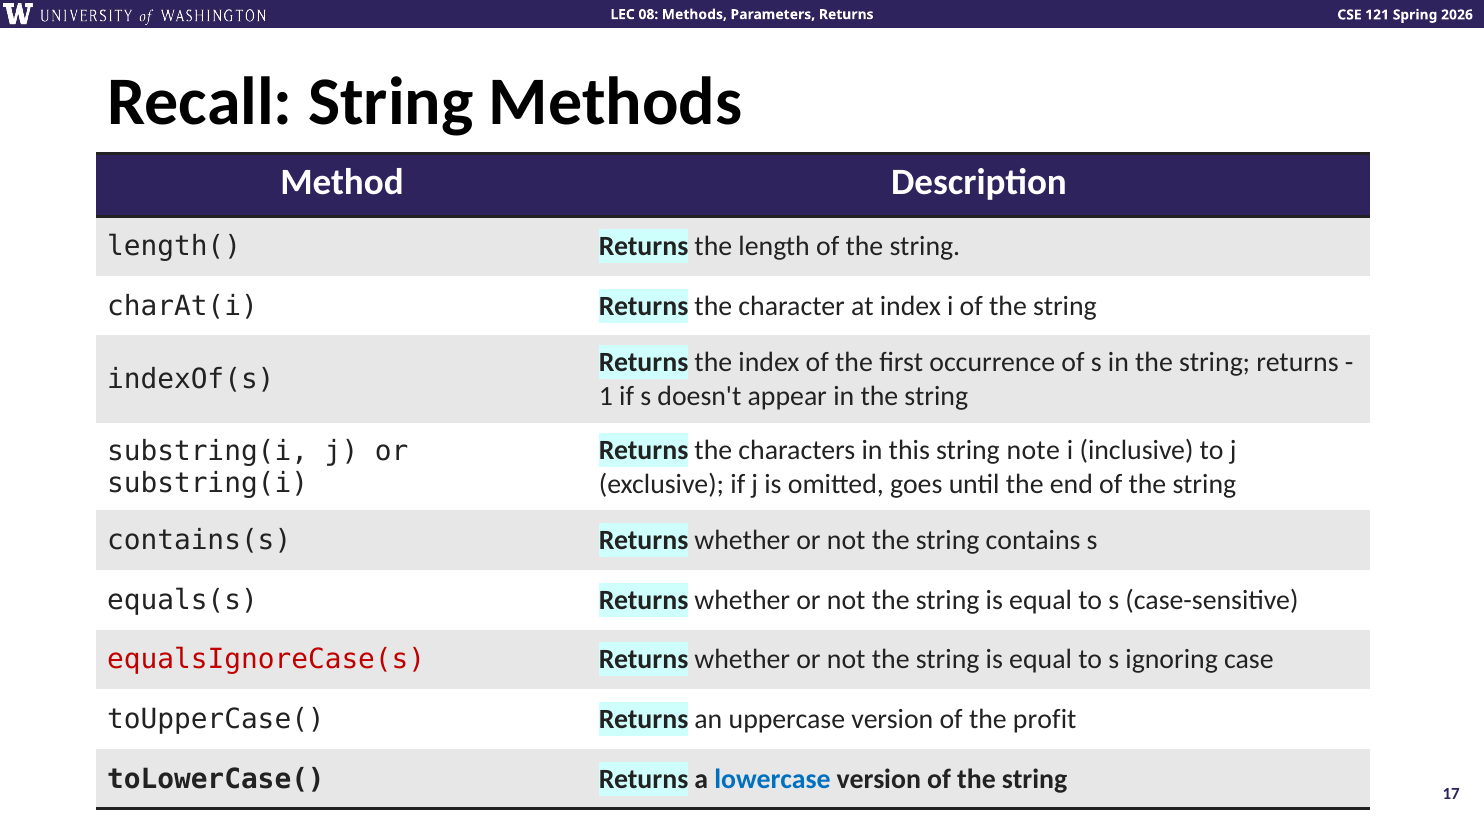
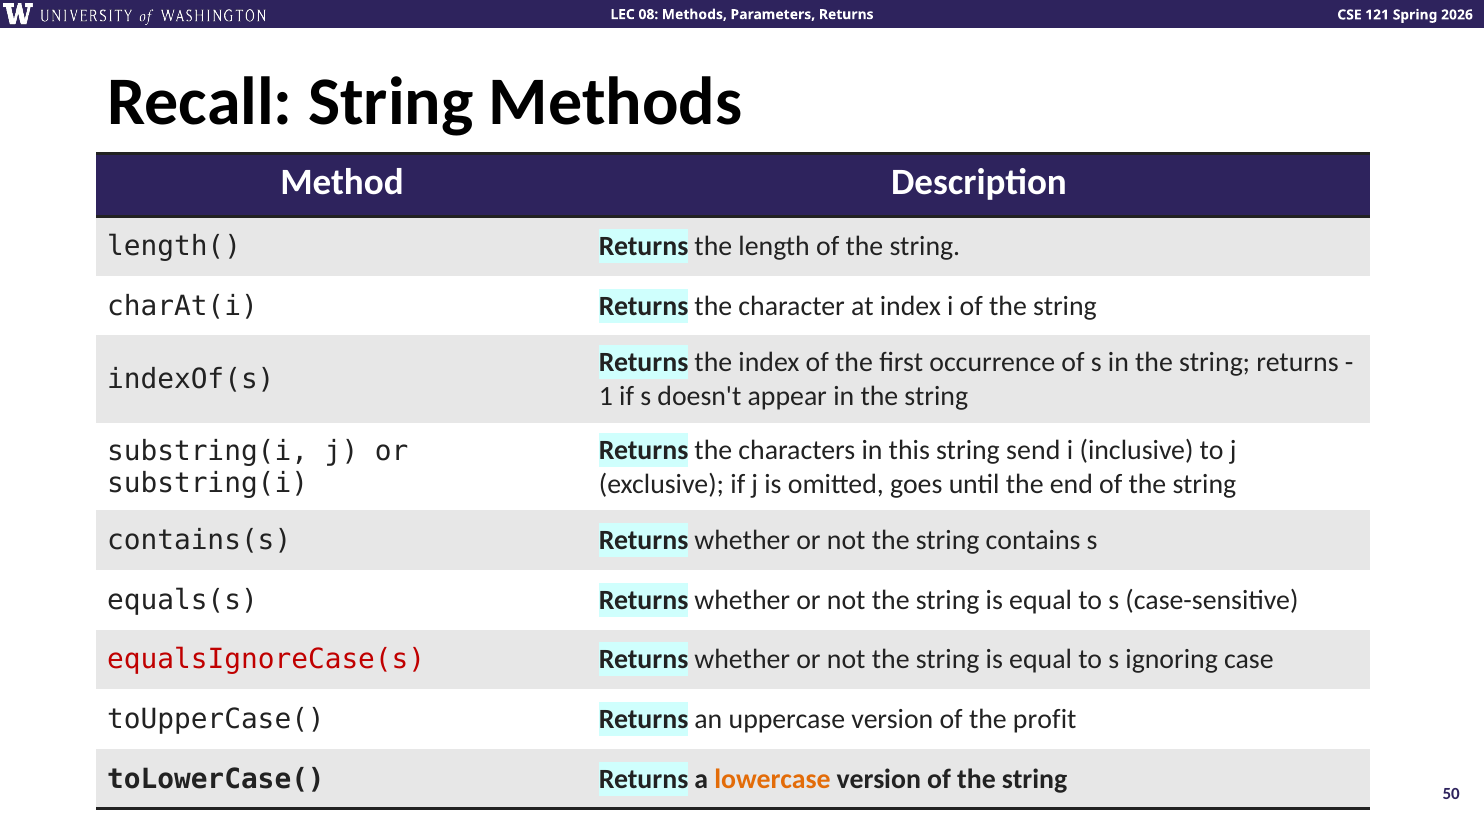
note: note -> send
lowercase colour: blue -> orange
17: 17 -> 50
